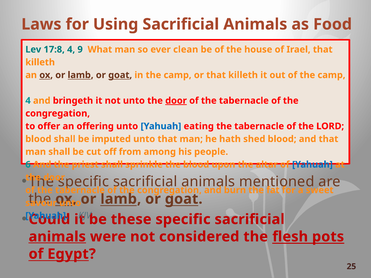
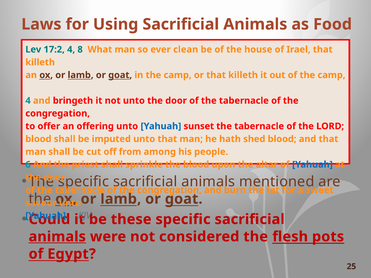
17:8: 17:8 -> 17:2
9: 9 -> 8
door at (176, 101) underline: present -> none
eating: eating -> sunset
